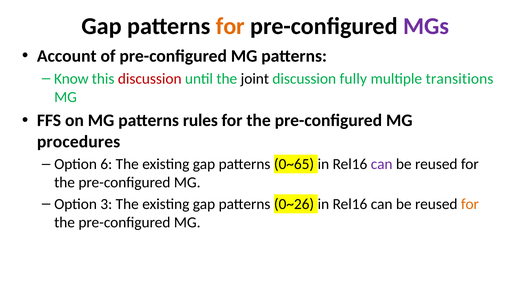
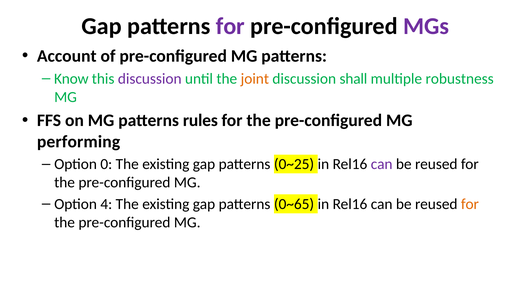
for at (230, 26) colour: orange -> purple
discussion at (150, 79) colour: red -> purple
joint colour: black -> orange
fully: fully -> shall
transitions: transitions -> robustness
procedures: procedures -> performing
6: 6 -> 0
0~65: 0~65 -> 0~25
3: 3 -> 4
0~26: 0~26 -> 0~65
